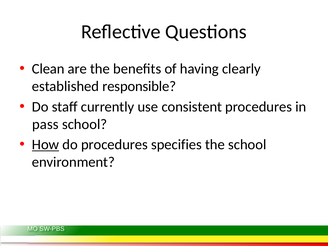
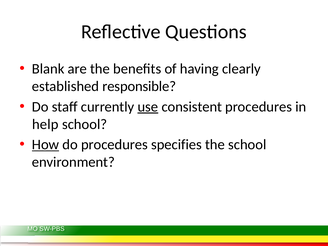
Clean: Clean -> Blank
use underline: none -> present
pass: pass -> help
